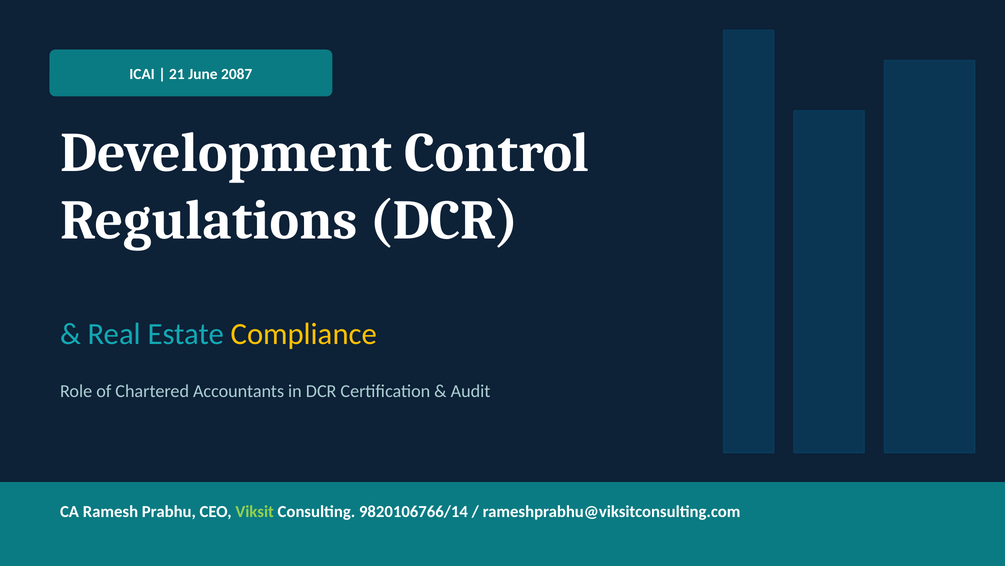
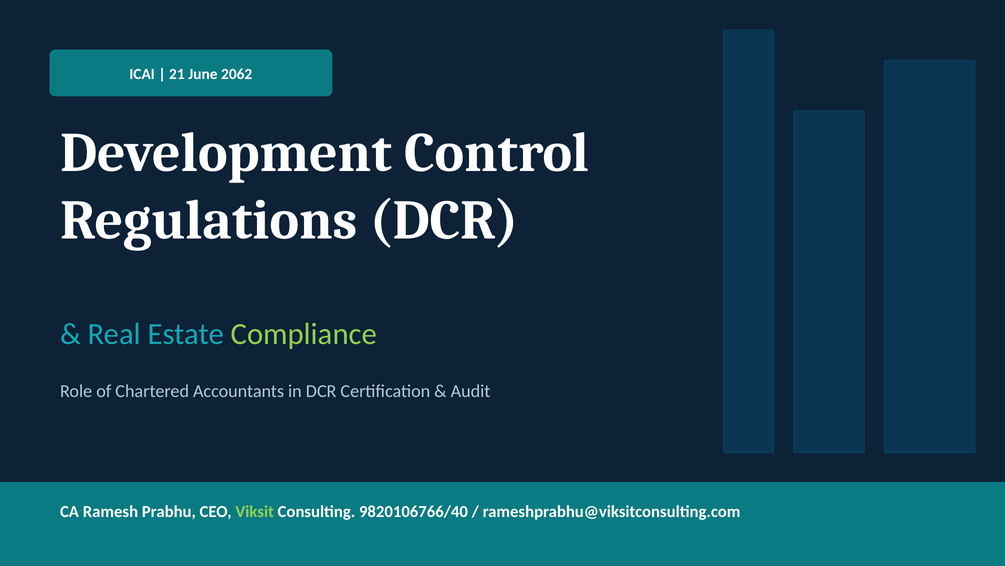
2087: 2087 -> 2062
Compliance colour: yellow -> light green
9820106766/14: 9820106766/14 -> 9820106766/40
